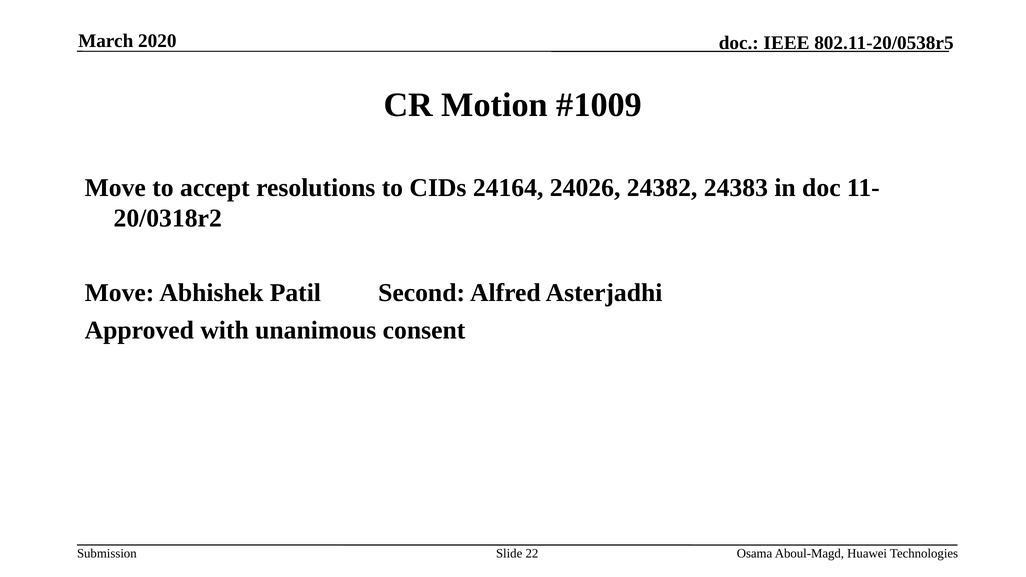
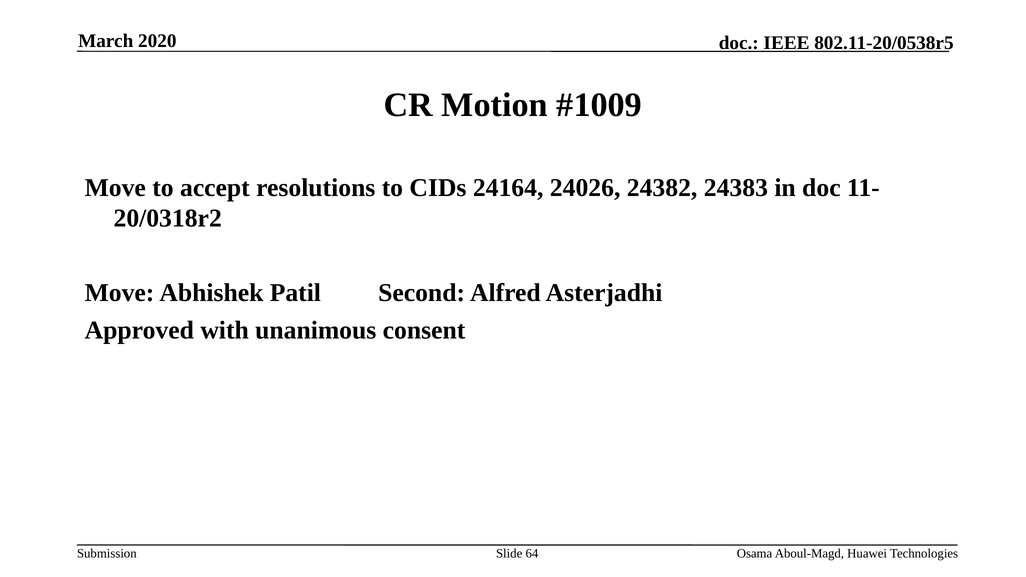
22: 22 -> 64
